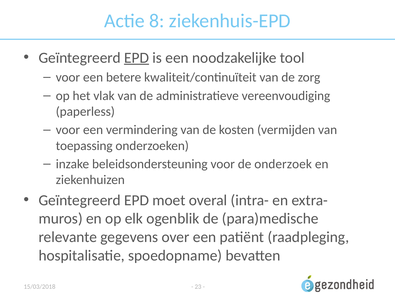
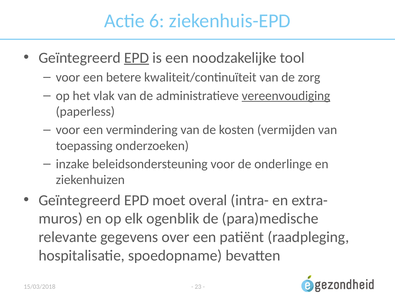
8: 8 -> 6
vereenvoudiging underline: none -> present
onderzoek: onderzoek -> onderlinge
